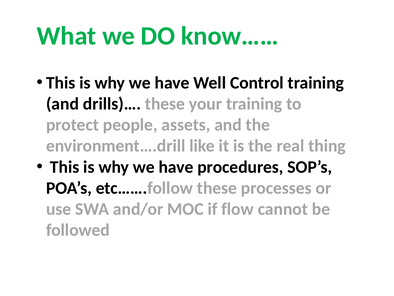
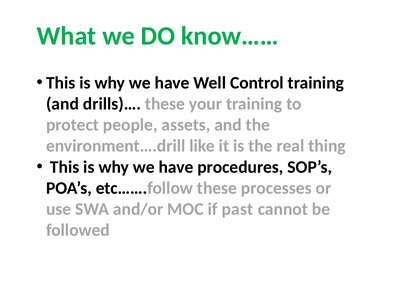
flow: flow -> past
